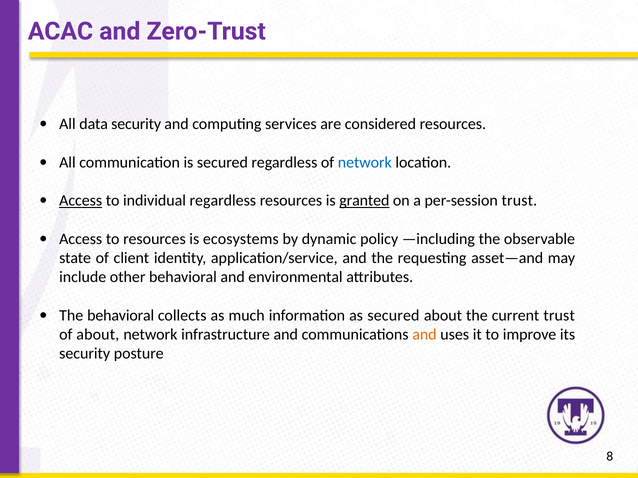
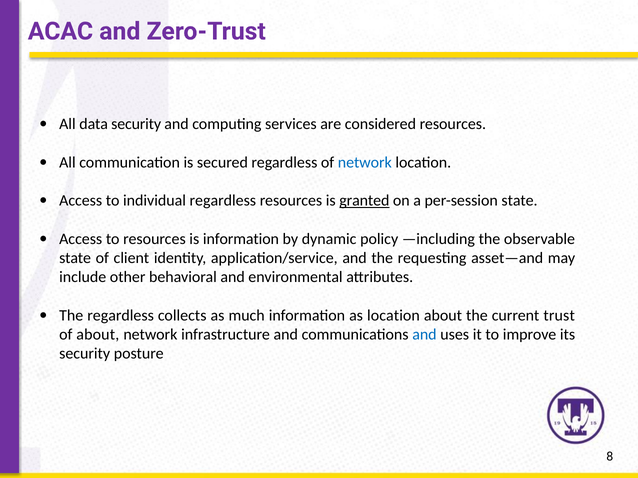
Access at (81, 201) underline: present -> none
per-session trust: trust -> state
is ecosystems: ecosystems -> information
The behavioral: behavioral -> regardless
as secured: secured -> location
and at (424, 335) colour: orange -> blue
